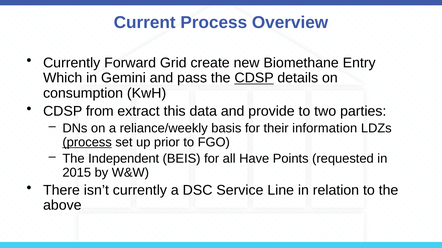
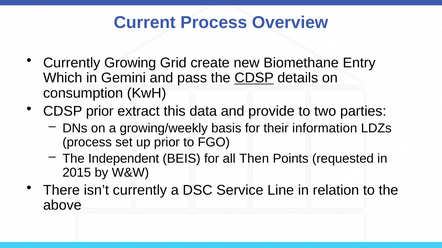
Forward: Forward -> Growing
CDSP from: from -> prior
reliance/weekly: reliance/weekly -> growing/weekly
process at (87, 142) underline: present -> none
Have: Have -> Then
